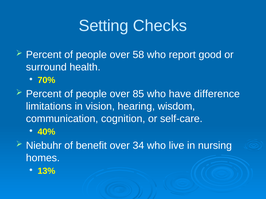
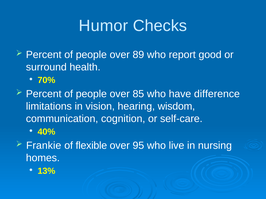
Setting: Setting -> Humor
58: 58 -> 89
Niebuhr: Niebuhr -> Frankie
benefit: benefit -> flexible
34: 34 -> 95
